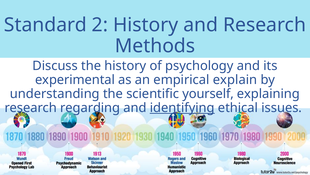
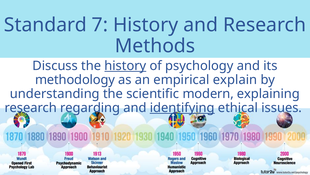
2: 2 -> 7
history at (125, 66) underline: none -> present
experimental: experimental -> methodology
yourself: yourself -> modern
